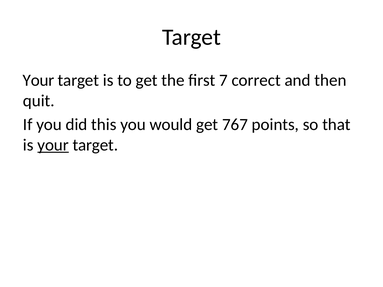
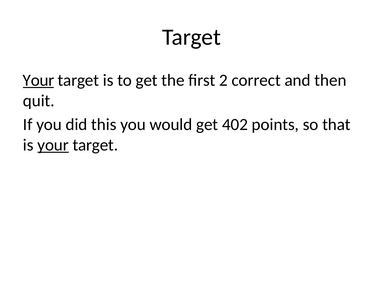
Your at (38, 80) underline: none -> present
7: 7 -> 2
767: 767 -> 402
